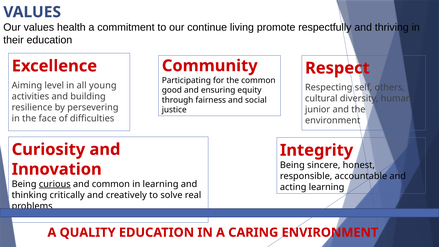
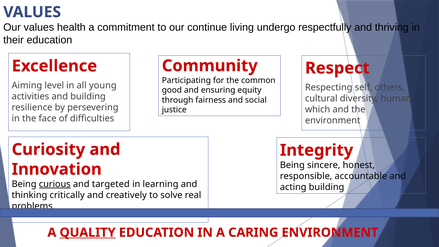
promote: promote -> undergo
junior: junior -> which
and common: common -> targeted
acting learning: learning -> building
QUALITY underline: none -> present
